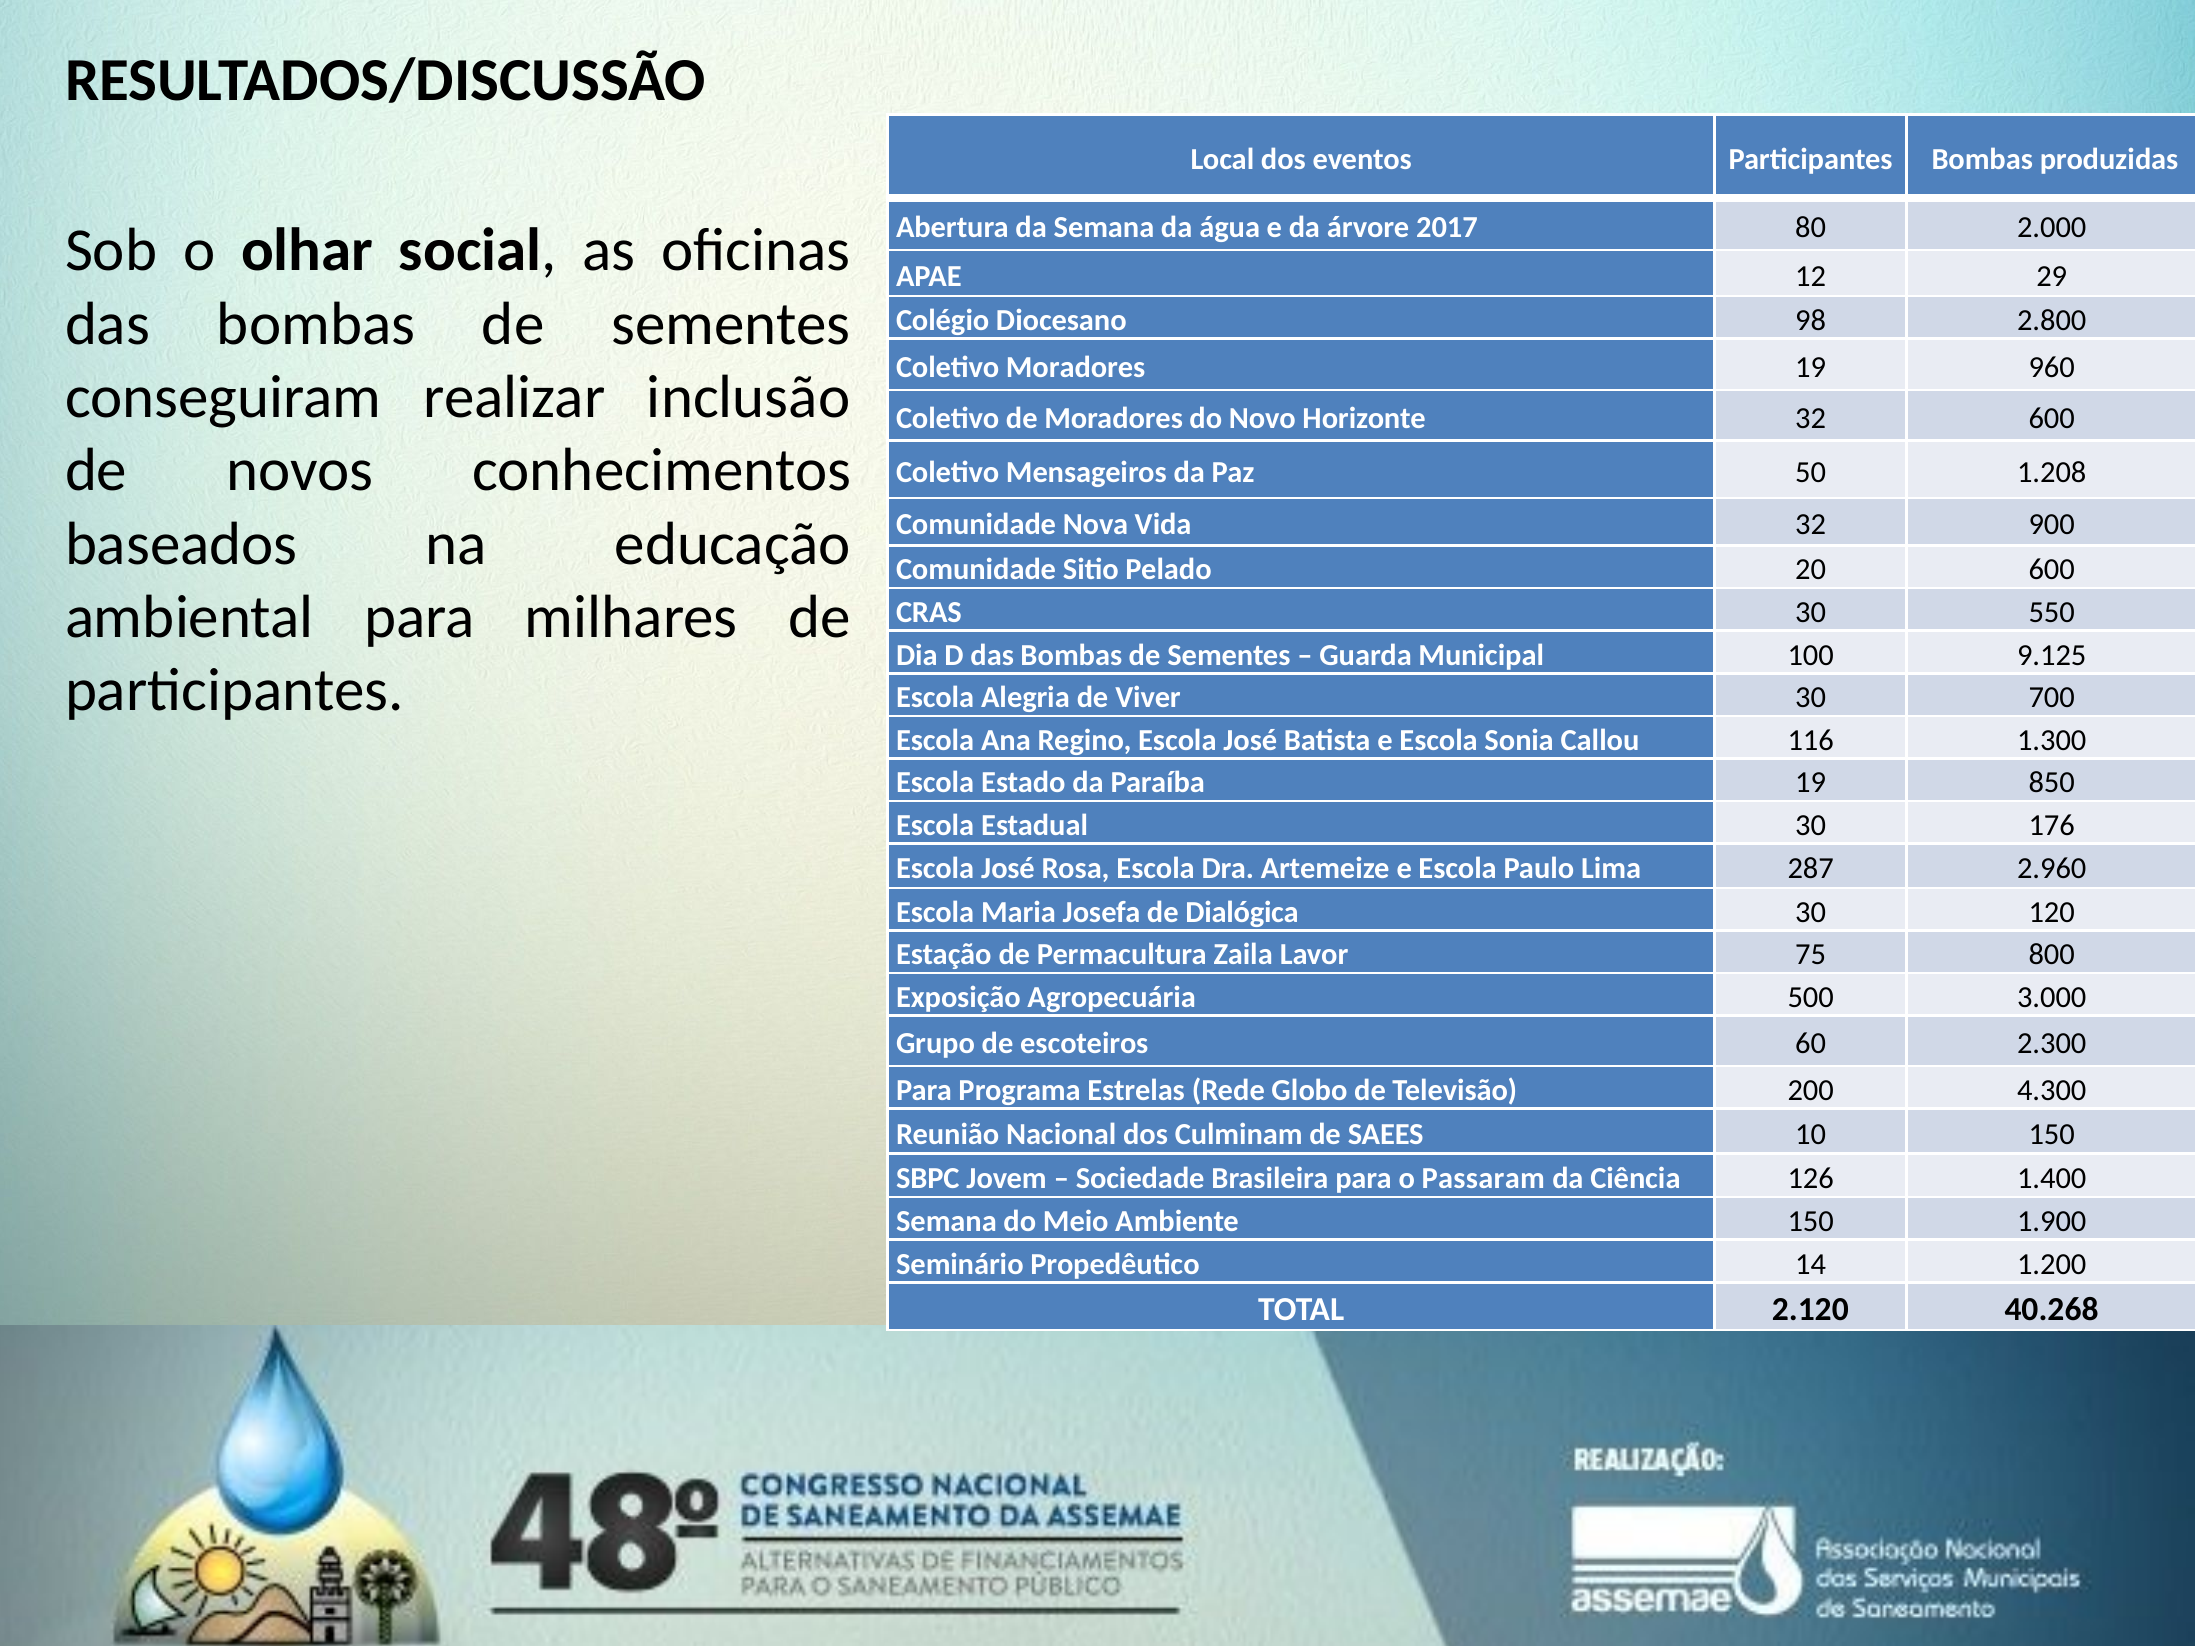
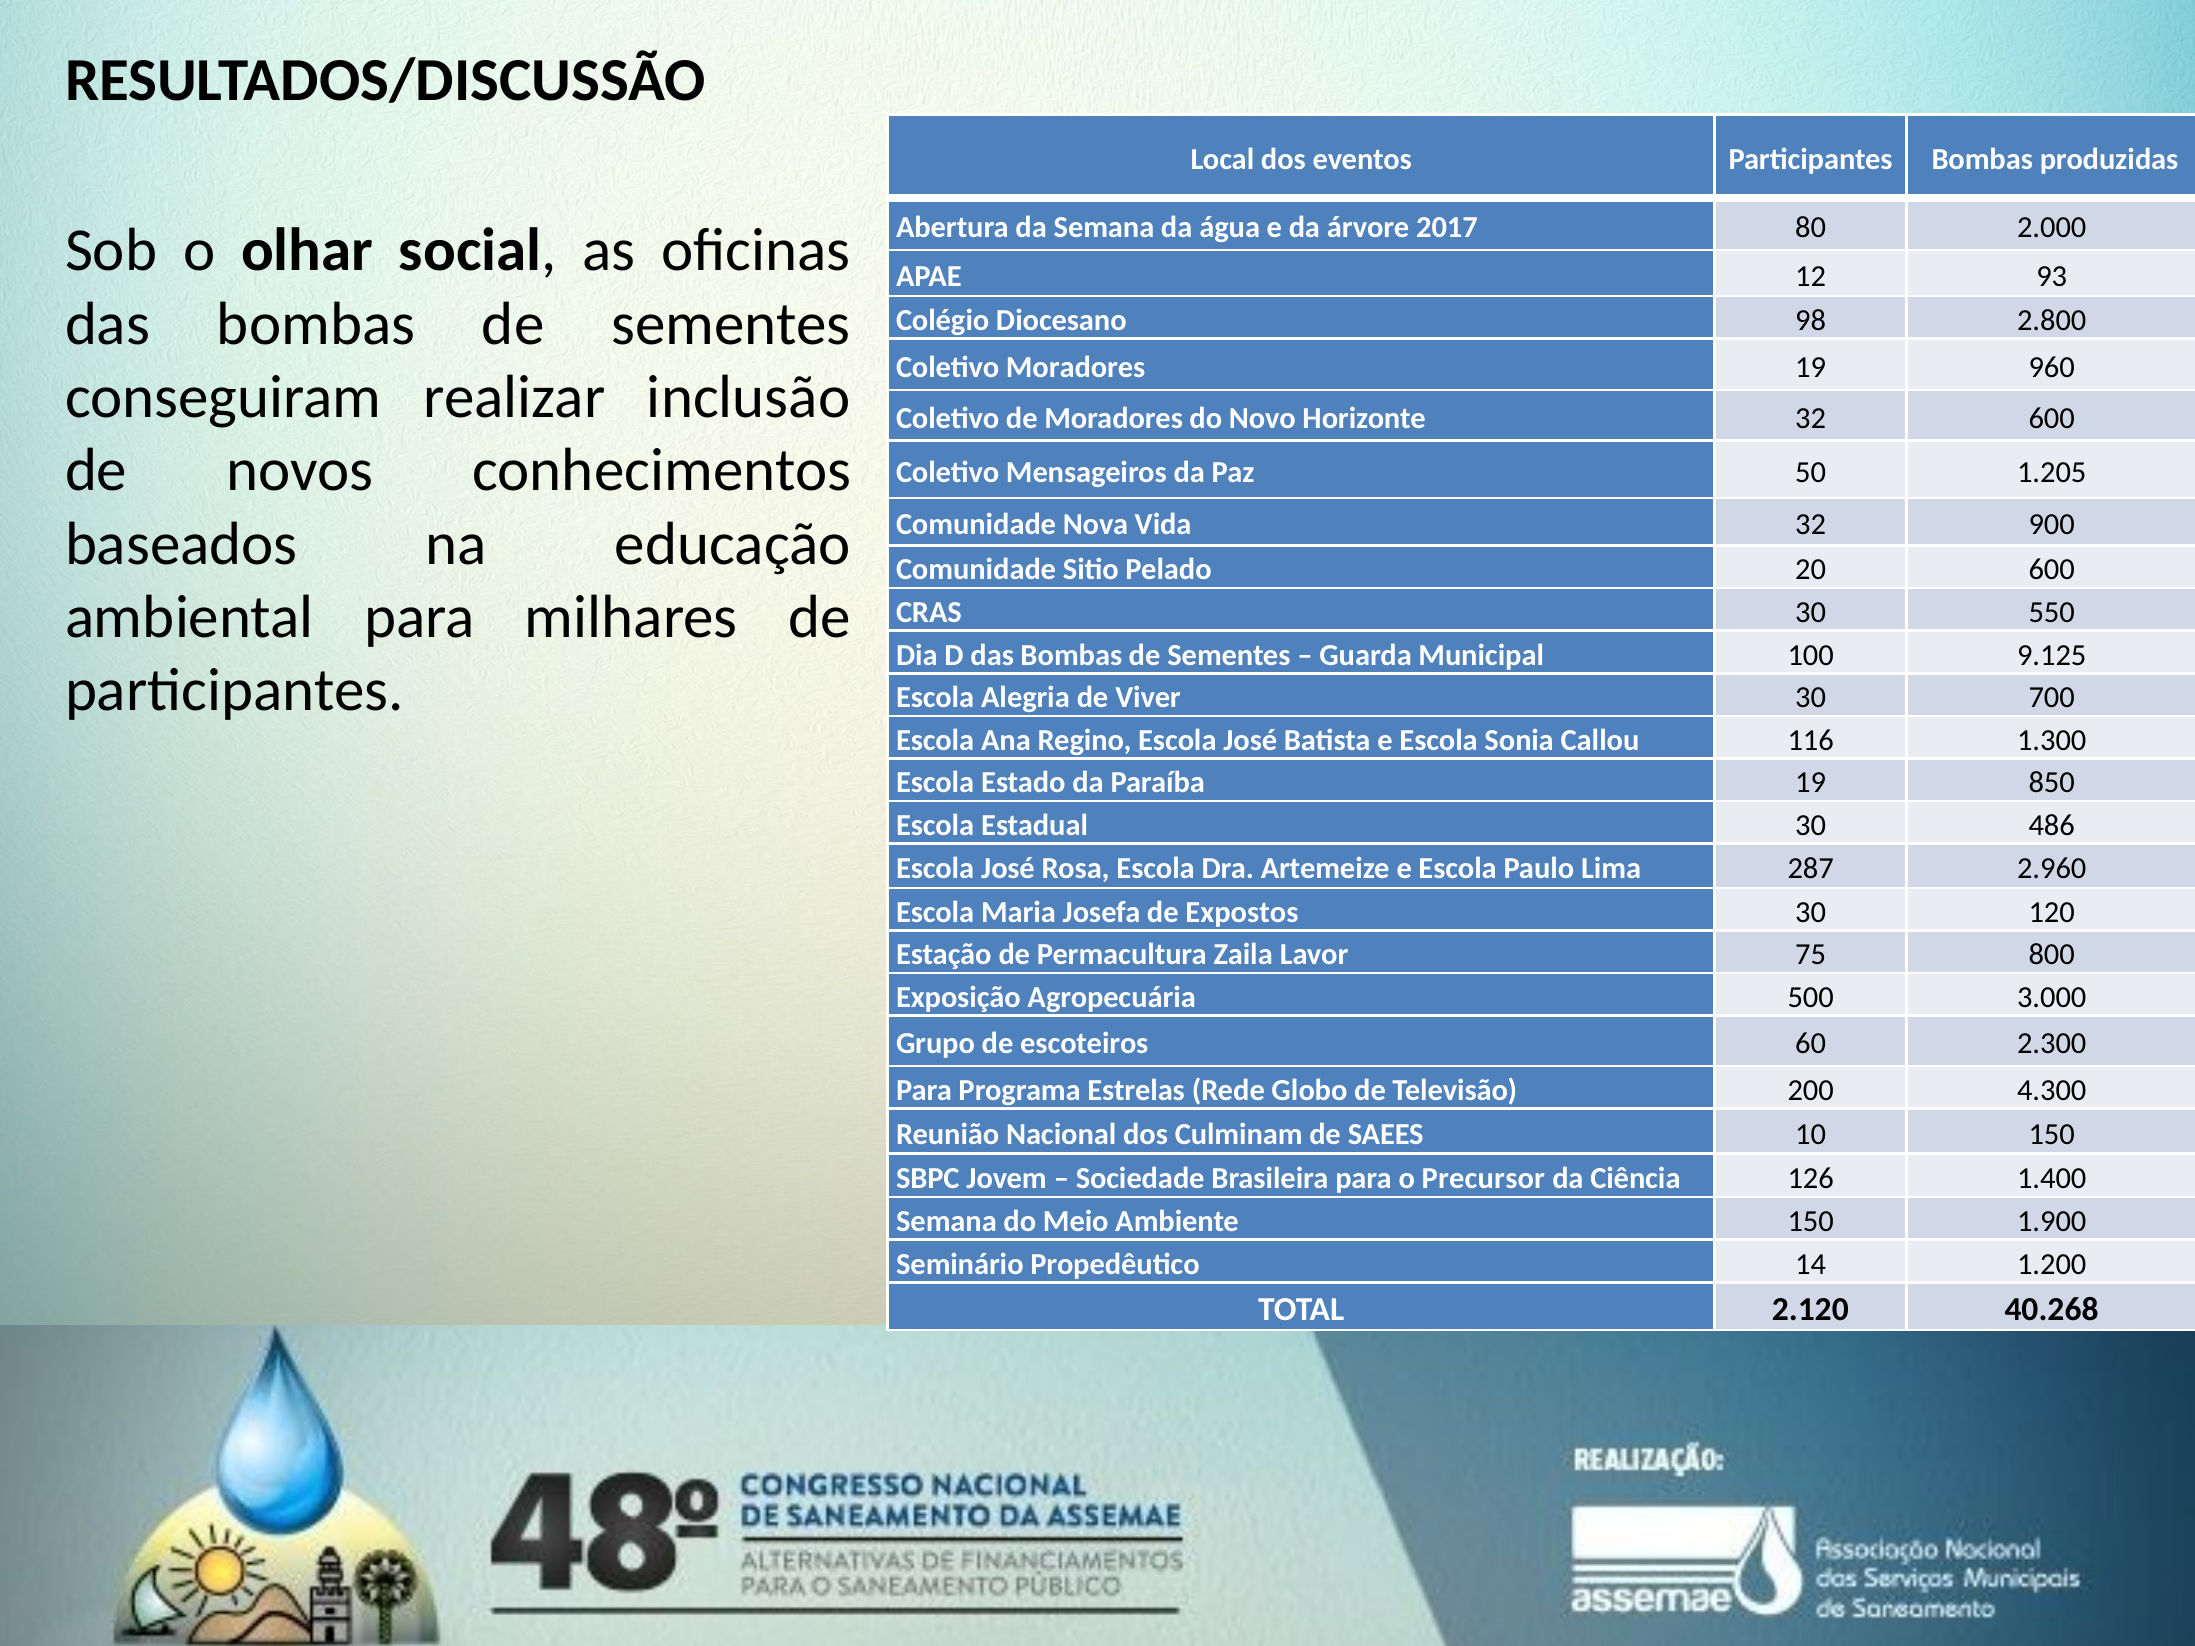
29: 29 -> 93
1.208: 1.208 -> 1.205
176: 176 -> 486
Dialógica: Dialógica -> Expostos
Passaram: Passaram -> Precursor
